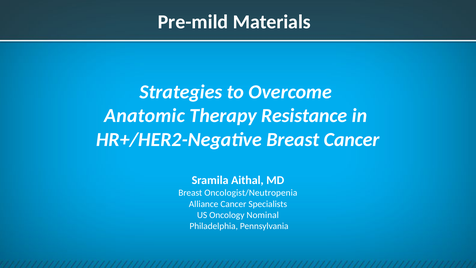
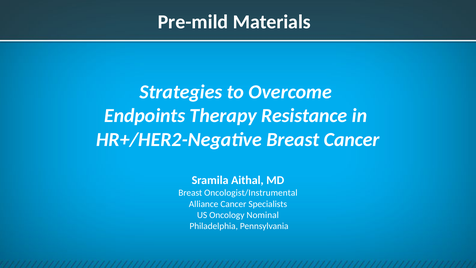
Anatomic: Anatomic -> Endpoints
Oncologist/Neutropenia: Oncologist/Neutropenia -> Oncologist/Instrumental
